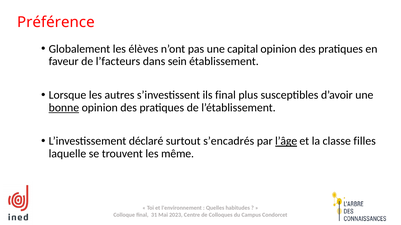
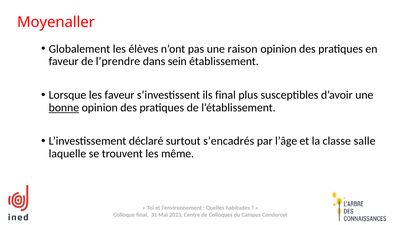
Préférence: Préférence -> Moyenaller
capital: capital -> raison
l’facteurs: l’facteurs -> l’prendre
les autres: autres -> faveur
l’âge underline: present -> none
filles: filles -> salle
